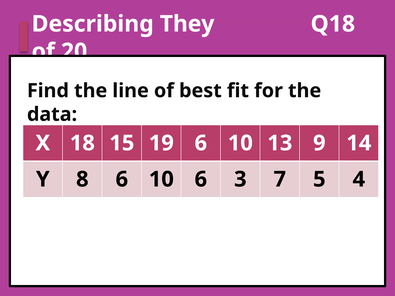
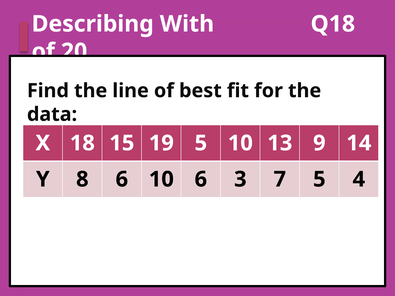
They: They -> With
19 6: 6 -> 5
